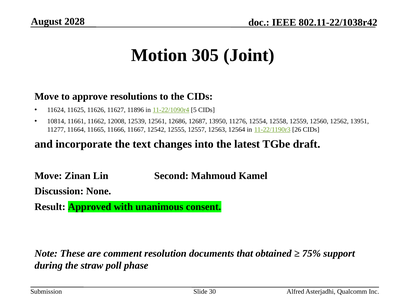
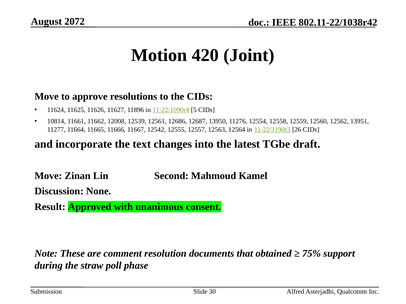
2028: 2028 -> 2072
305: 305 -> 420
